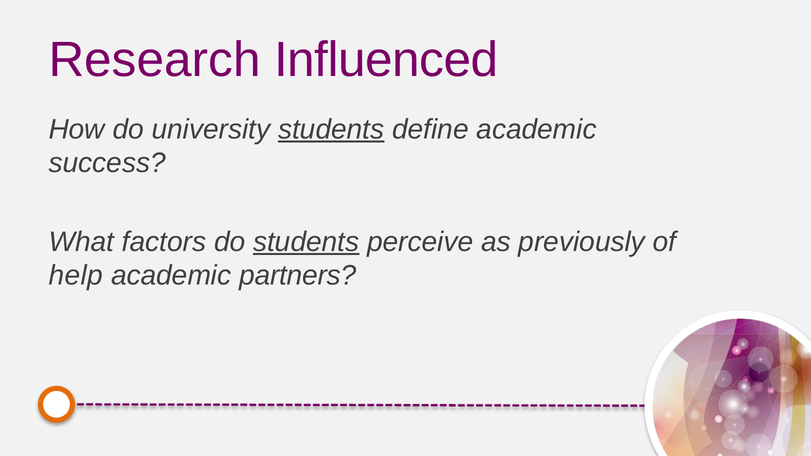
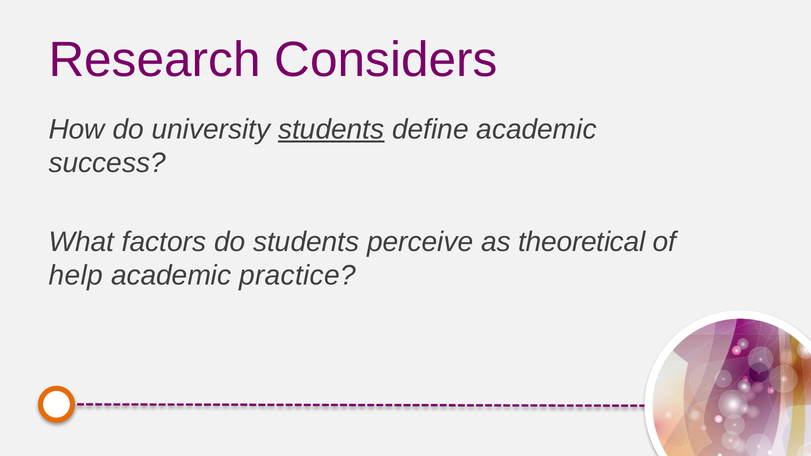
Influenced: Influenced -> Considers
students at (306, 242) underline: present -> none
previously: previously -> theoretical
partners: partners -> practice
